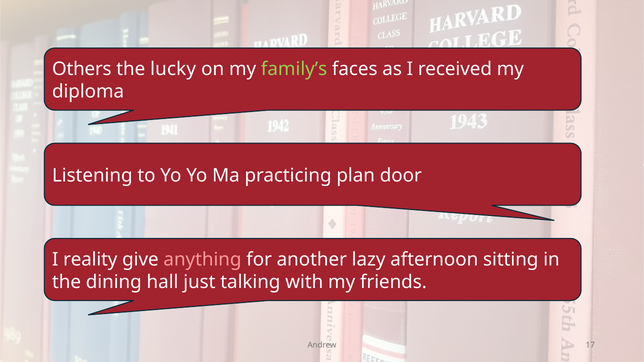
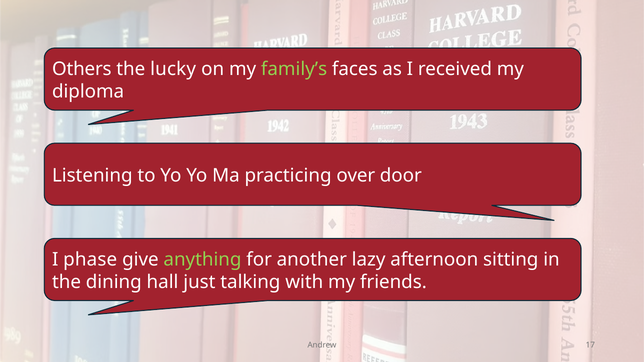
plan: plan -> over
reality: reality -> phase
anything colour: pink -> light green
